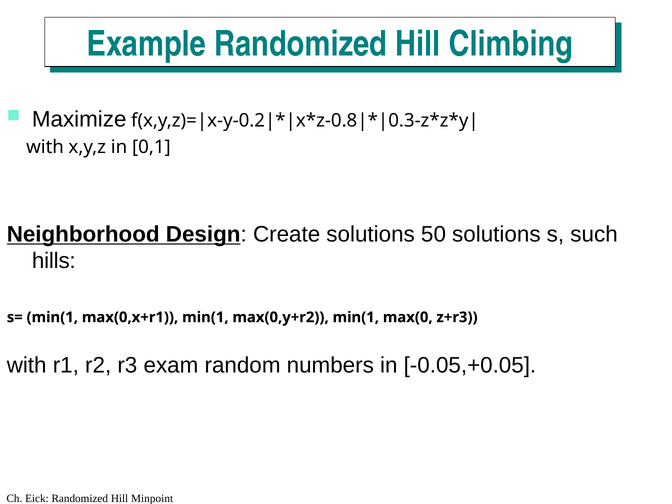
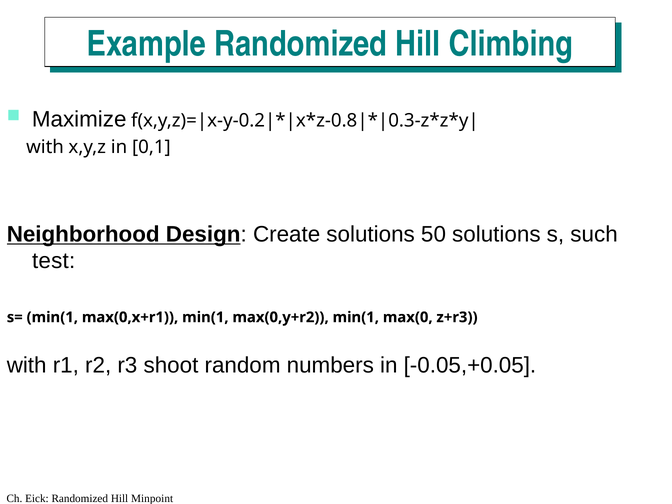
hills: hills -> test
exam: exam -> shoot
